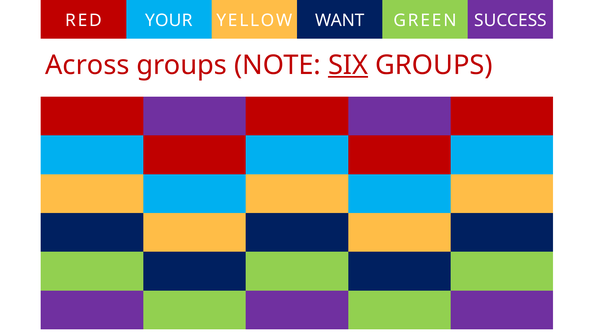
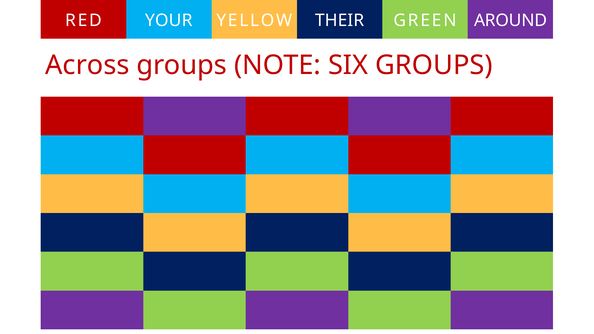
WANT: WANT -> THEIR
SUCCESS: SUCCESS -> AROUND
SIX underline: present -> none
